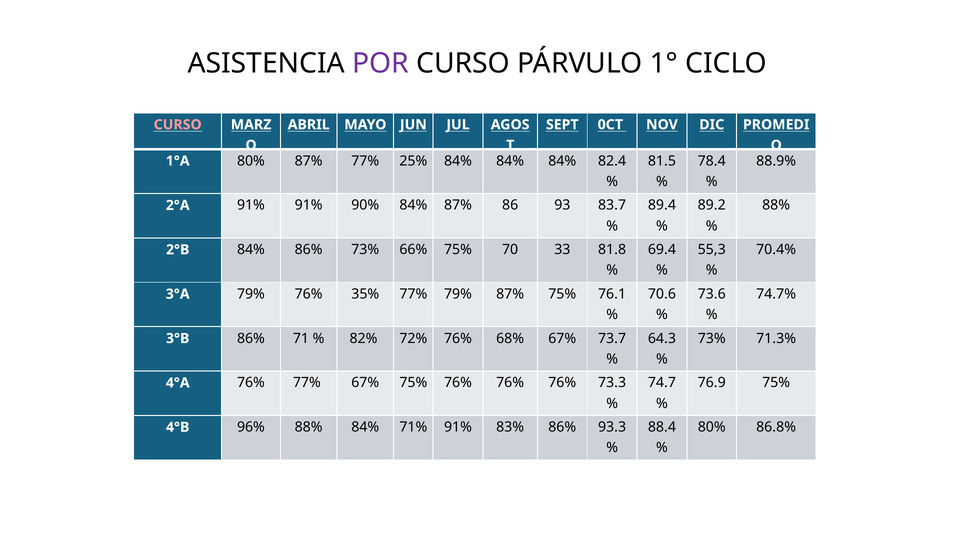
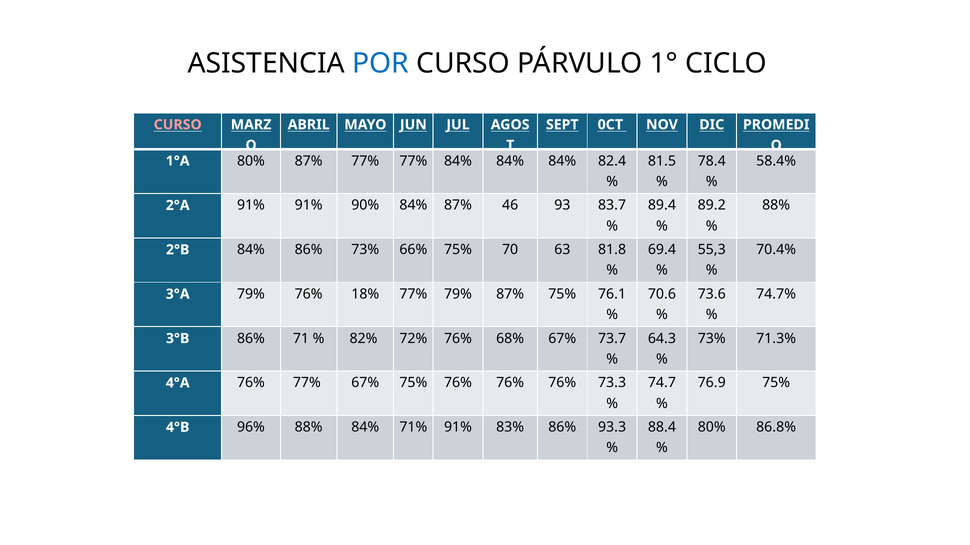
POR colour: purple -> blue
88.9%: 88.9% -> 58.4%
77% 25%: 25% -> 77%
86: 86 -> 46
33: 33 -> 63
35%: 35% -> 18%
